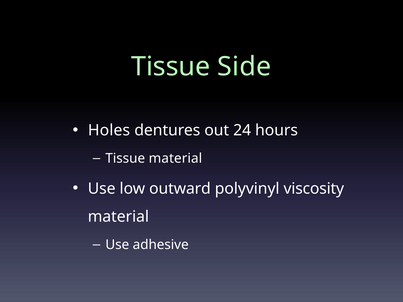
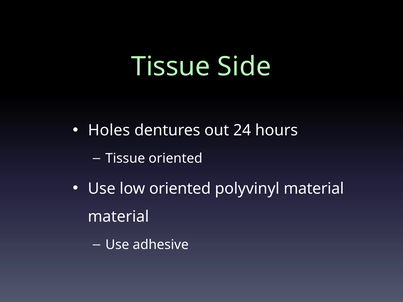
Tissue material: material -> oriented
low outward: outward -> oriented
polyvinyl viscosity: viscosity -> material
